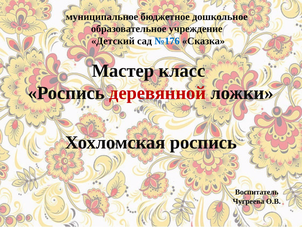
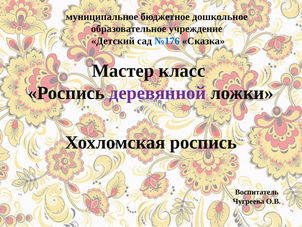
деревянной colour: red -> purple
